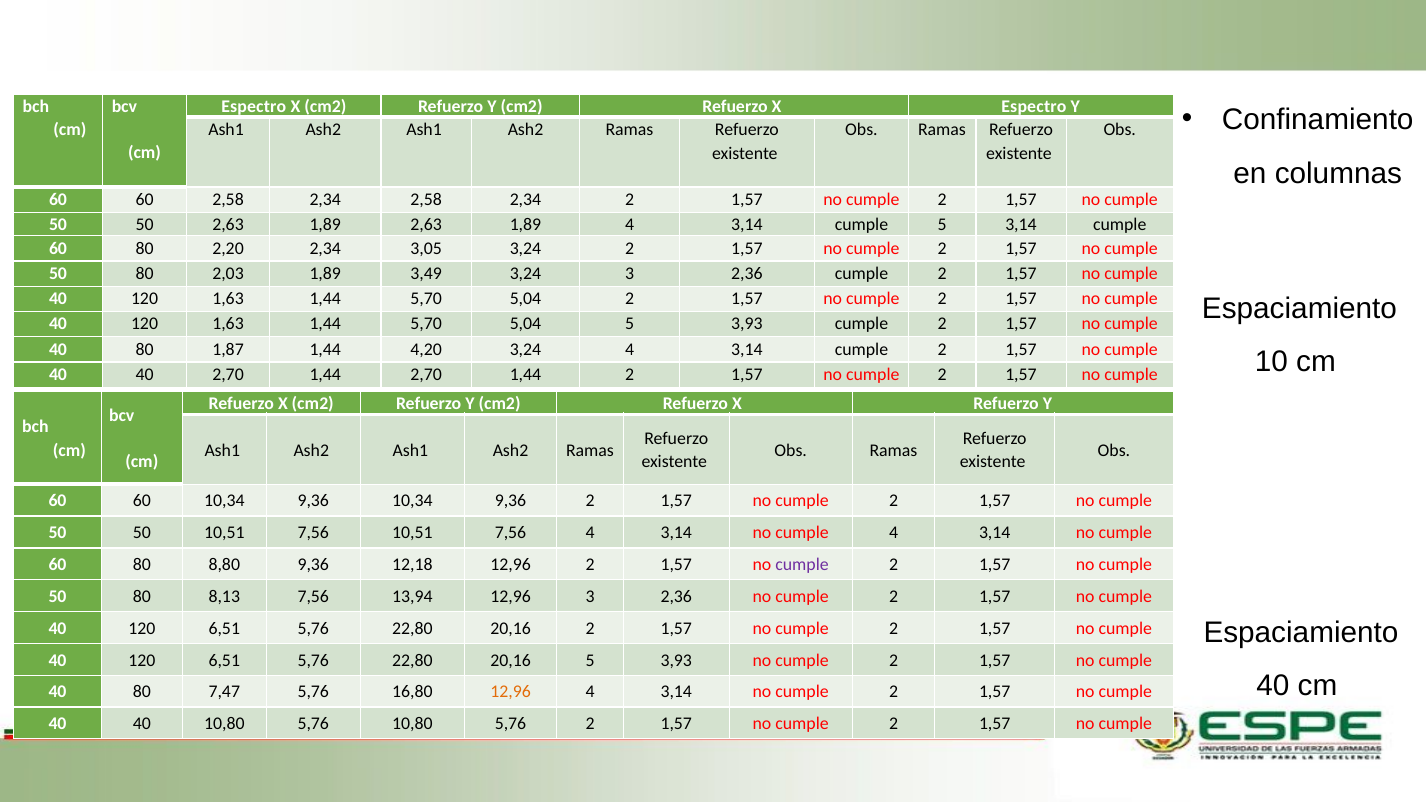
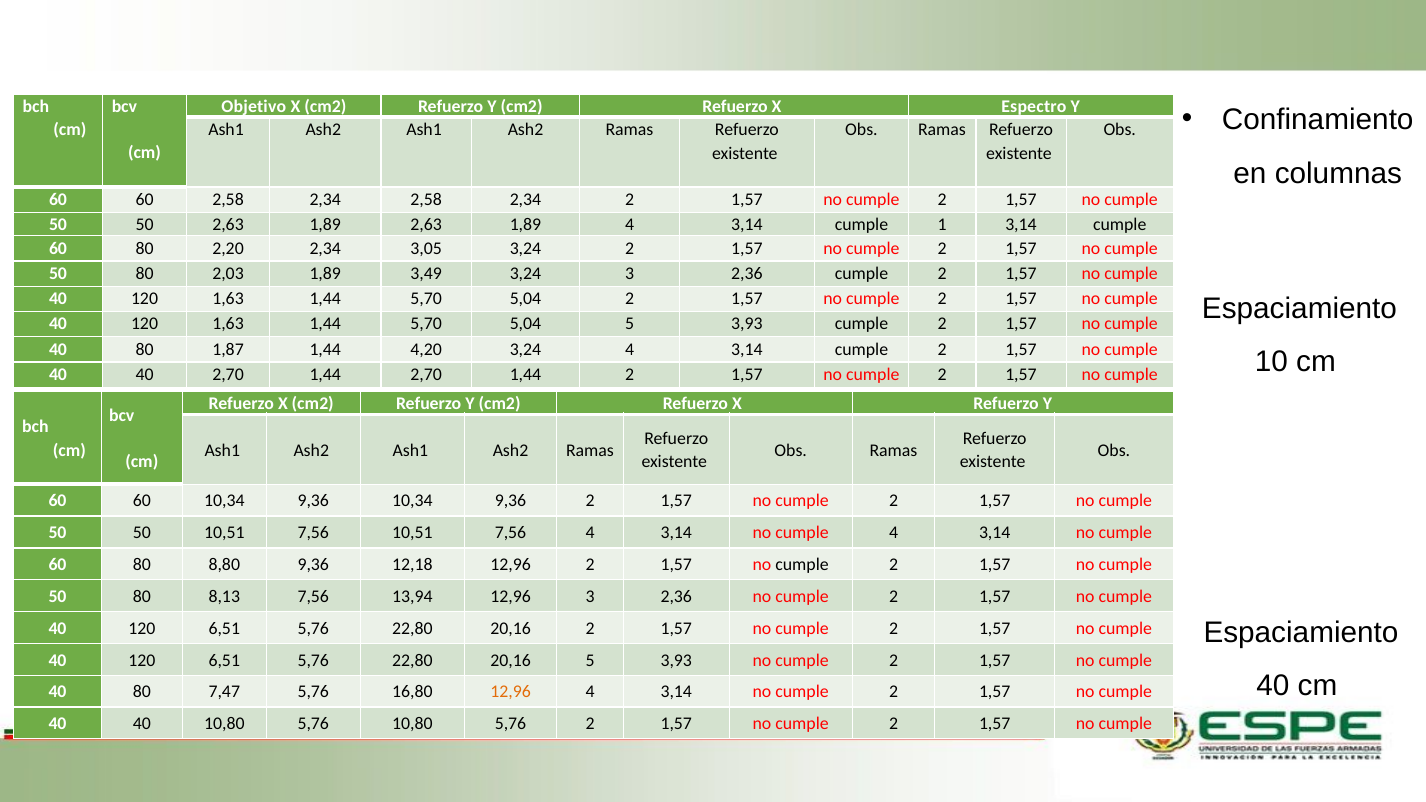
Espectro at (254, 107): Espectro -> Objetivo
cumple 5: 5 -> 1
cumple at (802, 565) colour: purple -> black
